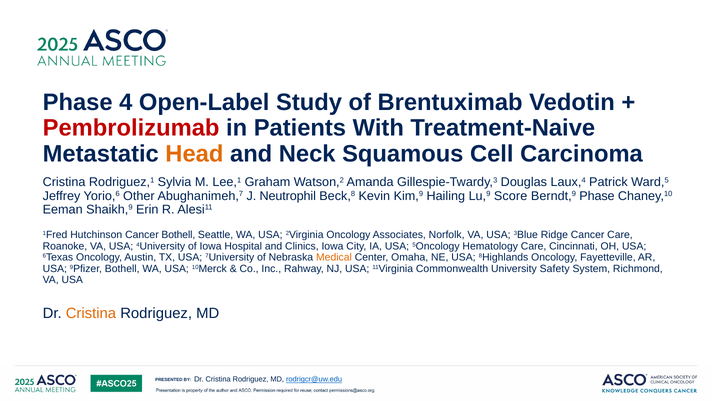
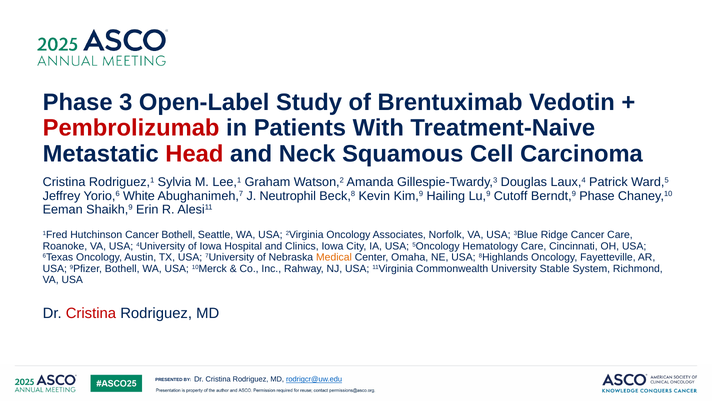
4: 4 -> 3
Head colour: orange -> red
Other: Other -> White
Score: Score -> Cutoff
Safety: Safety -> Stable
Cristina at (91, 313) colour: orange -> red
